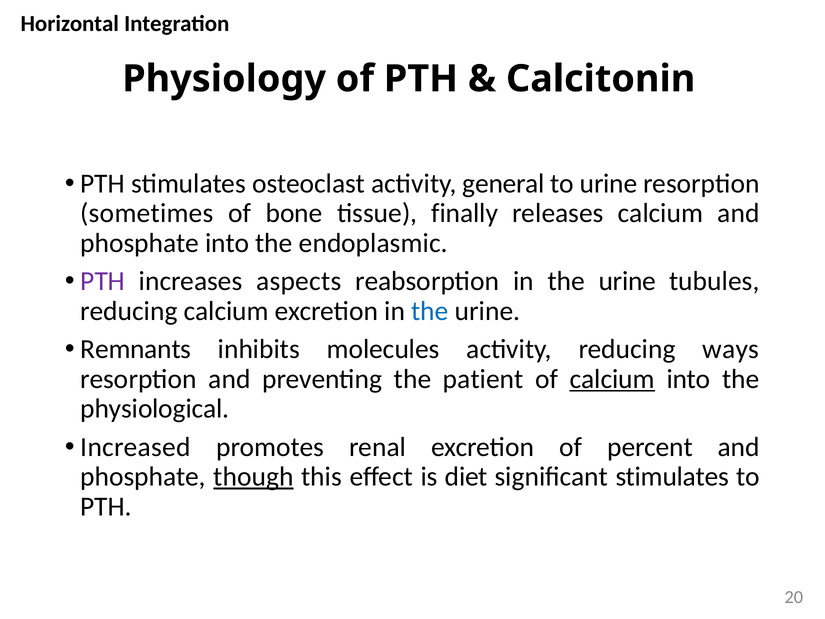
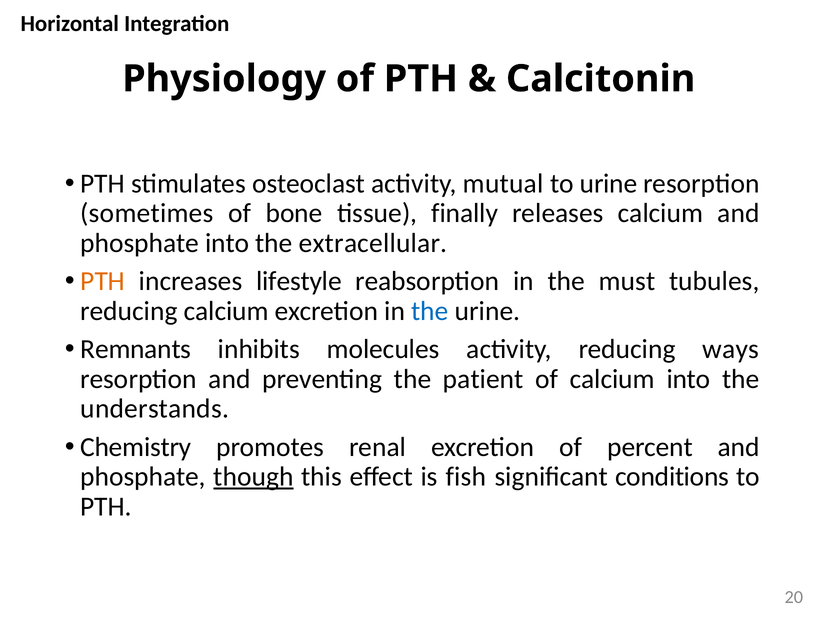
general: general -> mutual
endoplasmic: endoplasmic -> extracellular
PTH at (103, 281) colour: purple -> orange
aspects: aspects -> lifestyle
reabsorption in the urine: urine -> must
calcium at (612, 379) underline: present -> none
physiological: physiological -> understands
Increased: Increased -> Chemistry
diet: diet -> fish
significant stimulates: stimulates -> conditions
